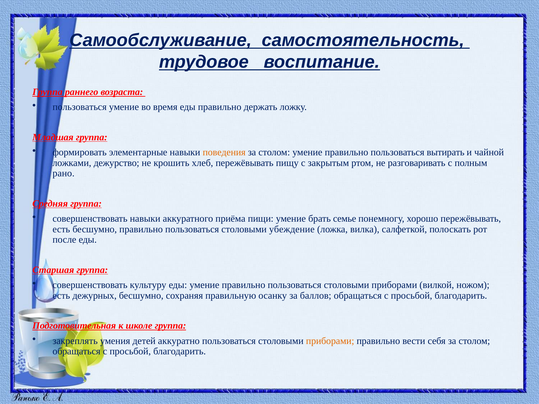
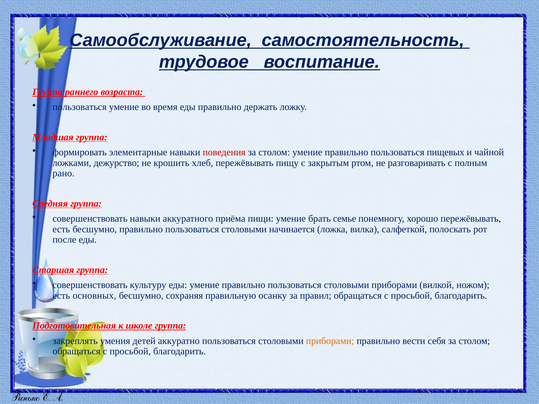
поведения colour: orange -> red
вытирать: вытирать -> пищевых
убеждение: убеждение -> начинается
дежурных: дежурных -> основных
баллов: баллов -> правил
